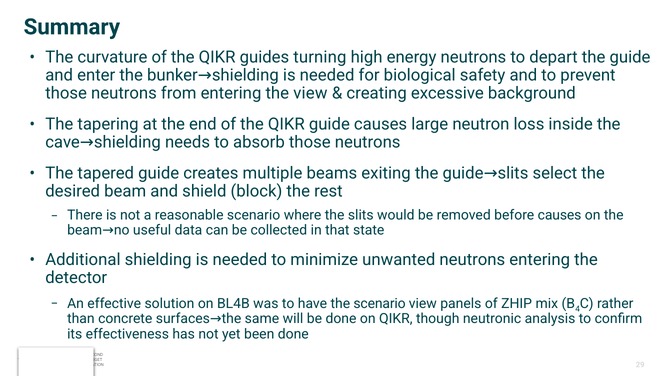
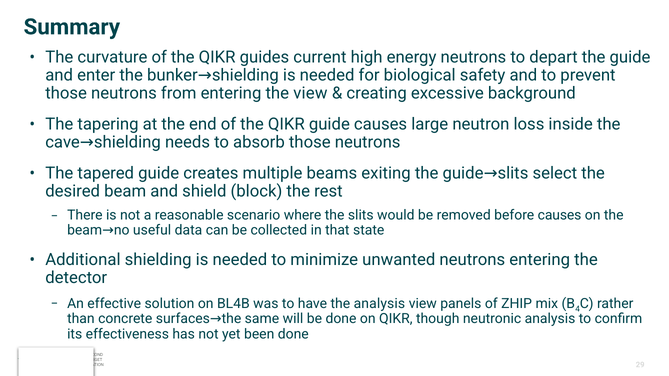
turning: turning -> current
the scenario: scenario -> analysis
